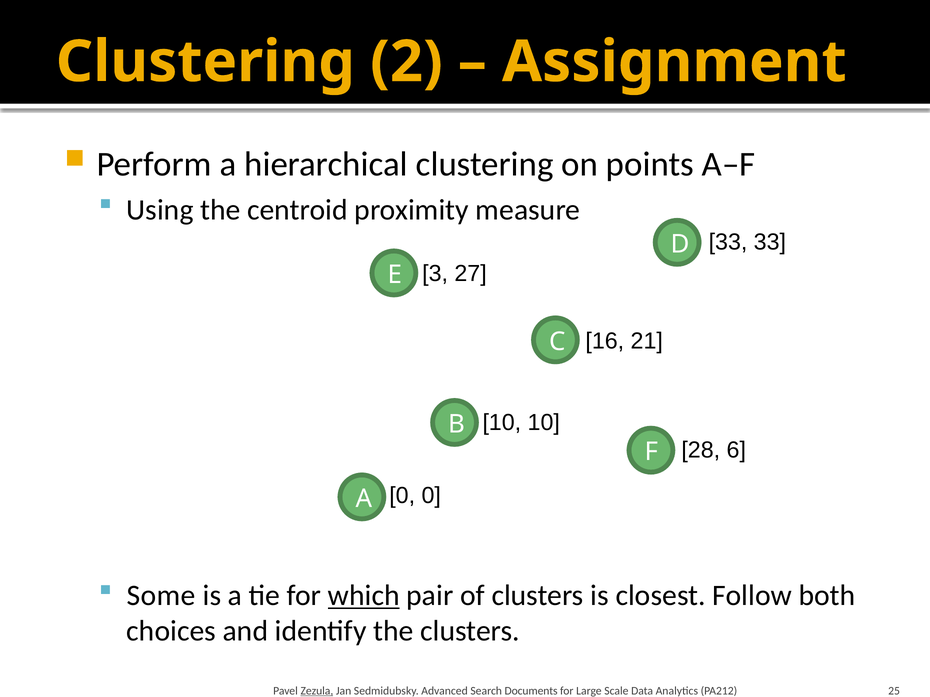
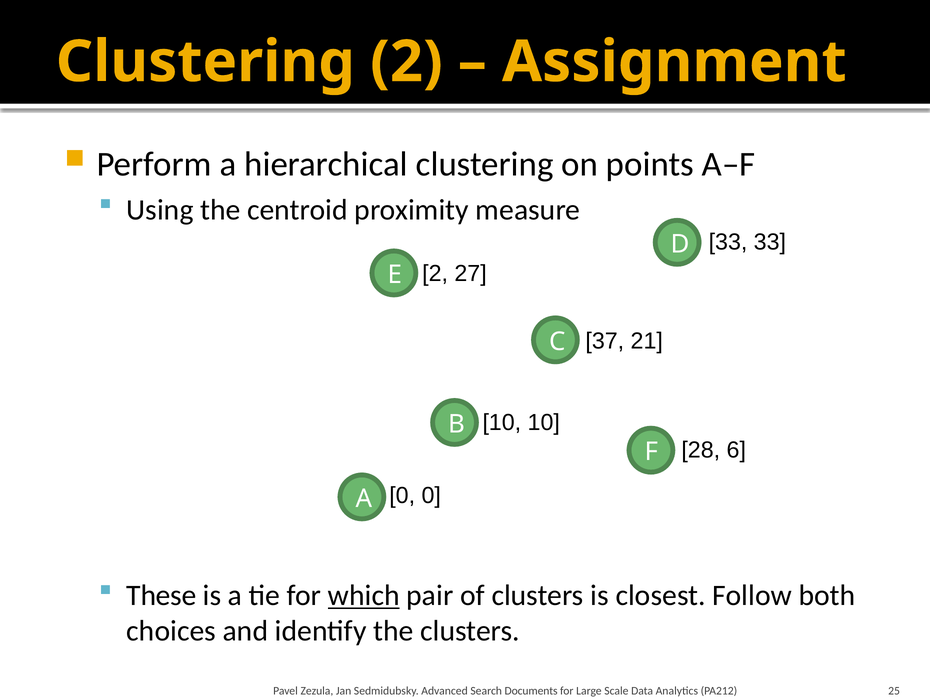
E 3: 3 -> 2
16: 16 -> 37
Some: Some -> These
Zezula underline: present -> none
